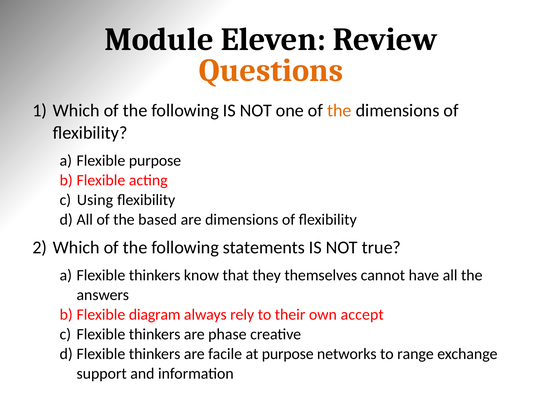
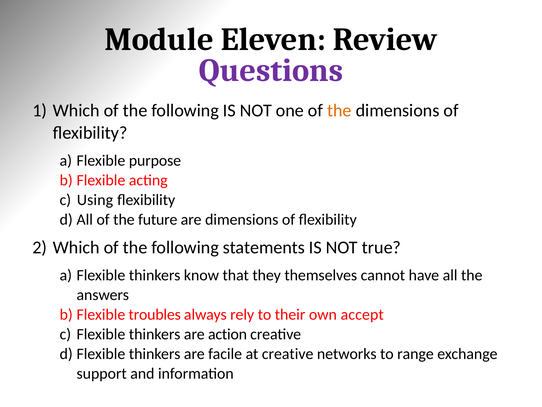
Questions colour: orange -> purple
based: based -> future
diagram: diagram -> troubles
phase: phase -> action
at purpose: purpose -> creative
